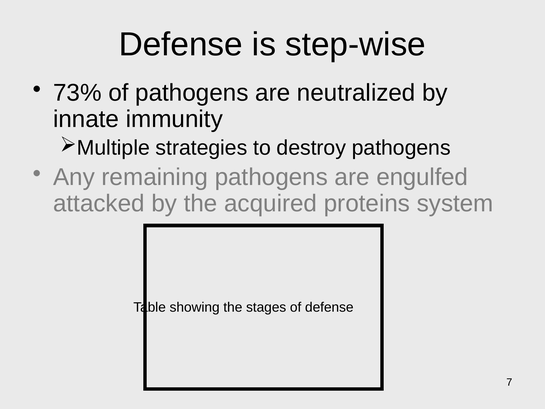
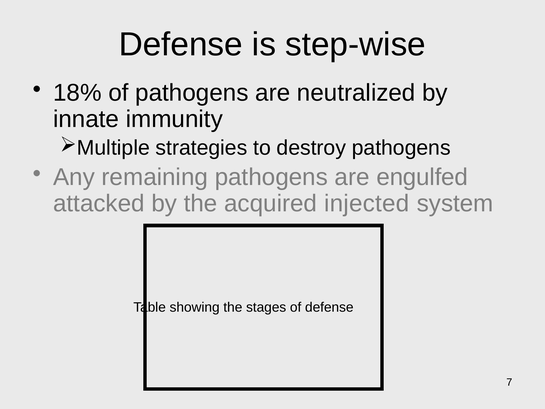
73%: 73% -> 18%
proteins: proteins -> injected
